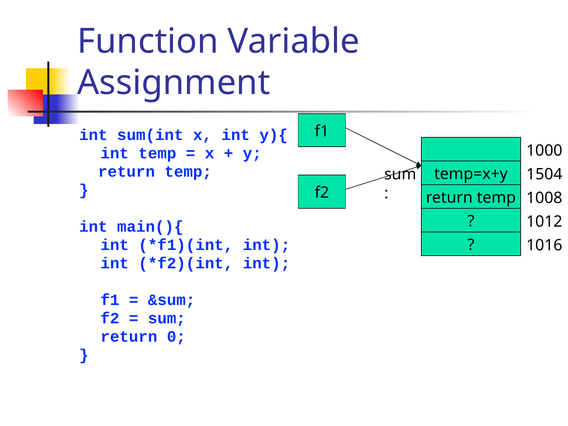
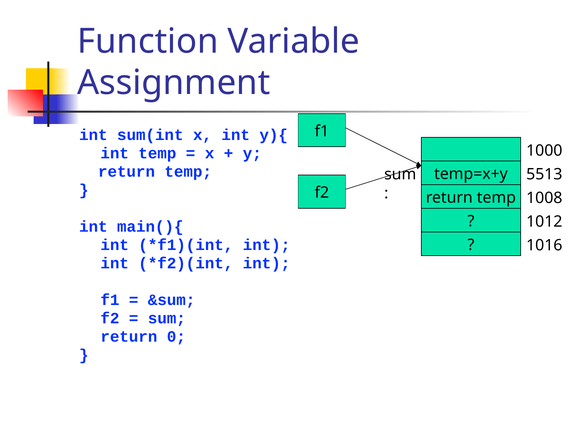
1504: 1504 -> 5513
